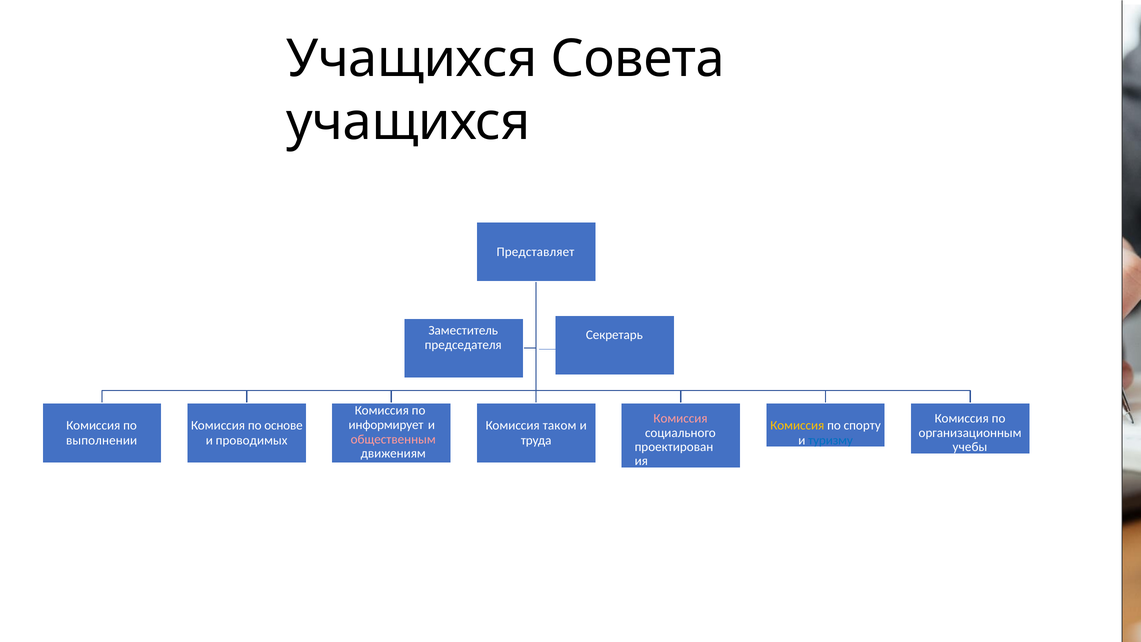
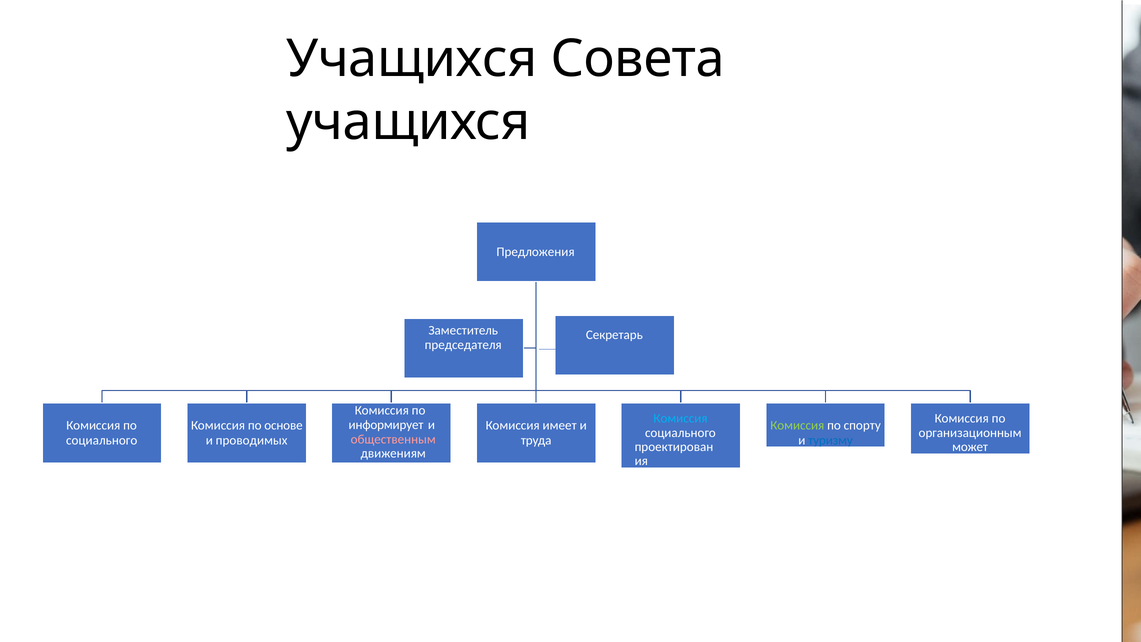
Представляет: Представляет -> Предложения
Комиссия at (680, 418) colour: pink -> light blue
таком: таком -> имеет
Комиссия at (797, 425) colour: yellow -> light green
выполнении at (102, 440): выполнении -> социального
учебы: учебы -> может
